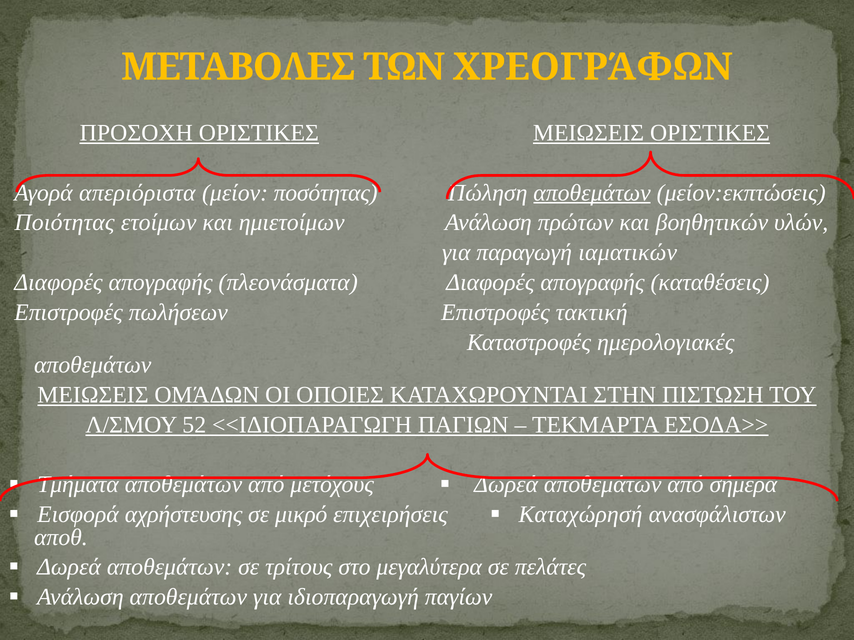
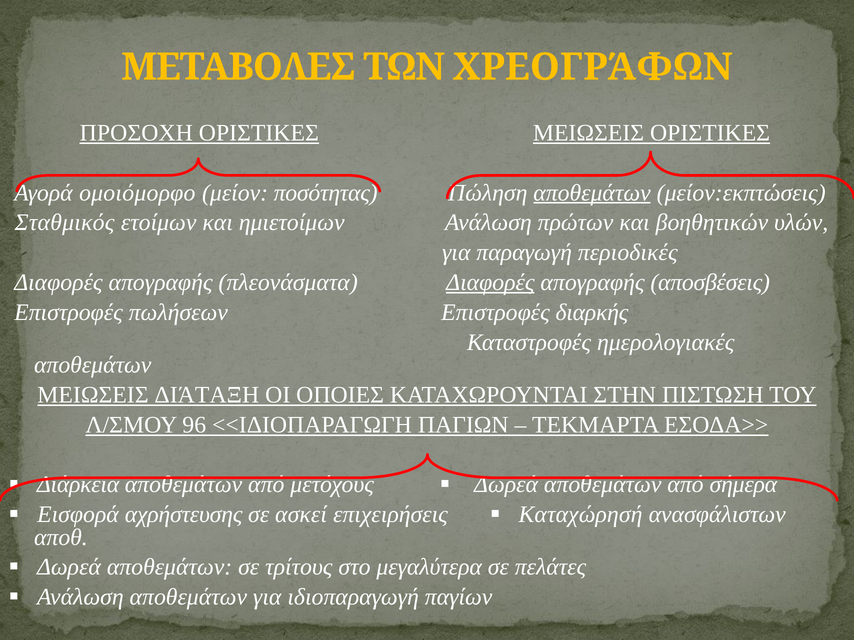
απεριόριστα: απεριόριστα -> ομοιόμορφο
Ποιότητας: Ποιότητας -> Σταθμικός
ιαματικών: ιαματικών -> περιοδικές
Διαφορές at (490, 283) underline: none -> present
καταθέσεις: καταθέσεις -> αποσβέσεις
τακτική: τακτική -> διαρκής
ΟΜΆΔΩΝ: ΟΜΆΔΩΝ -> ΔΙΆΤΑΞΗ
52: 52 -> 96
Τμήματα: Τμήματα -> Διάρκεια
μικρό: μικρό -> ασκεί
